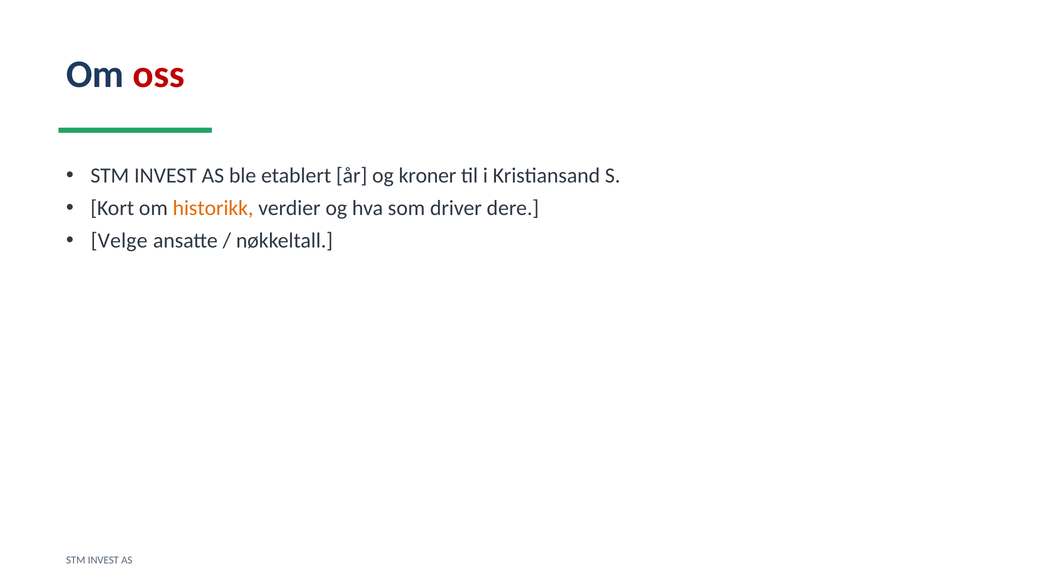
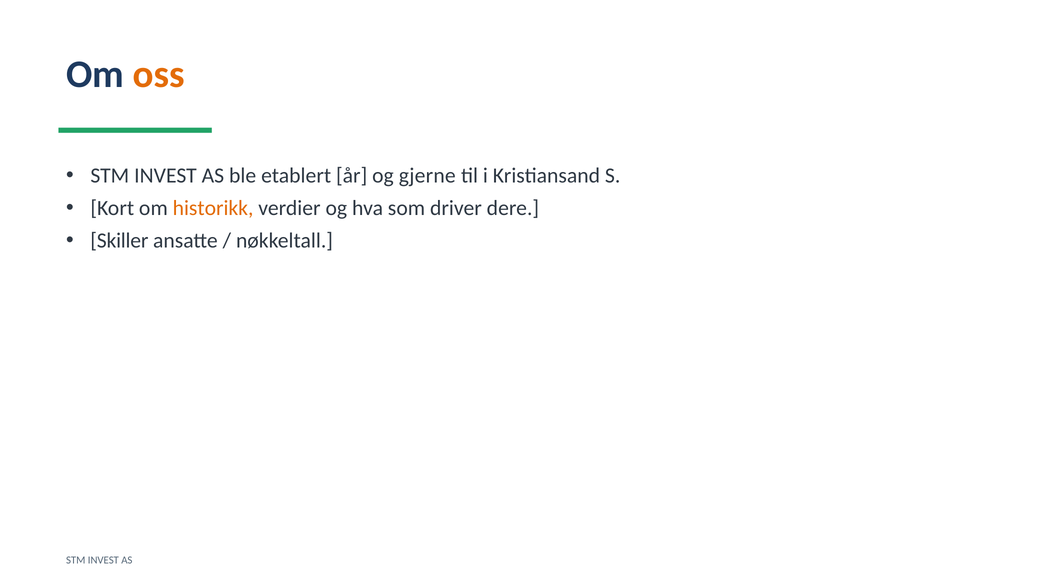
oss colour: red -> orange
kroner: kroner -> gjerne
Velge: Velge -> Skiller
